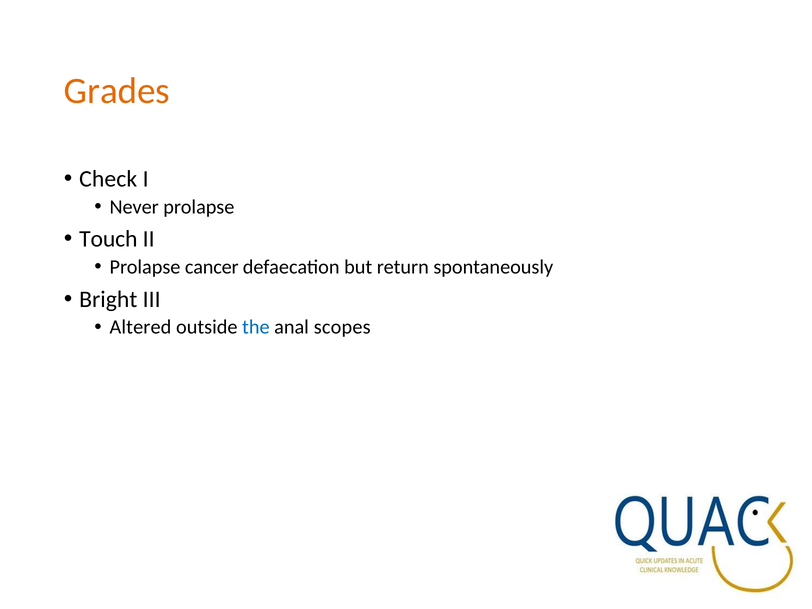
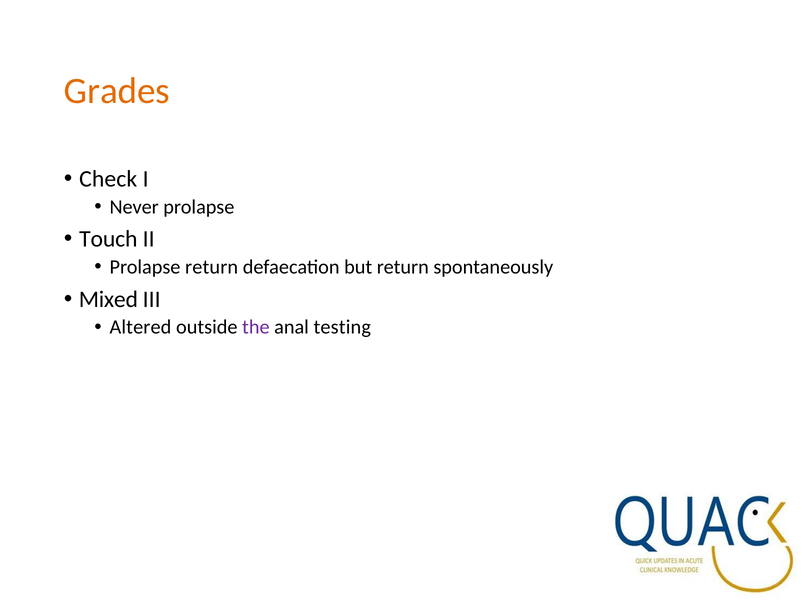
Prolapse cancer: cancer -> return
Bright: Bright -> Mixed
the colour: blue -> purple
scopes: scopes -> testing
